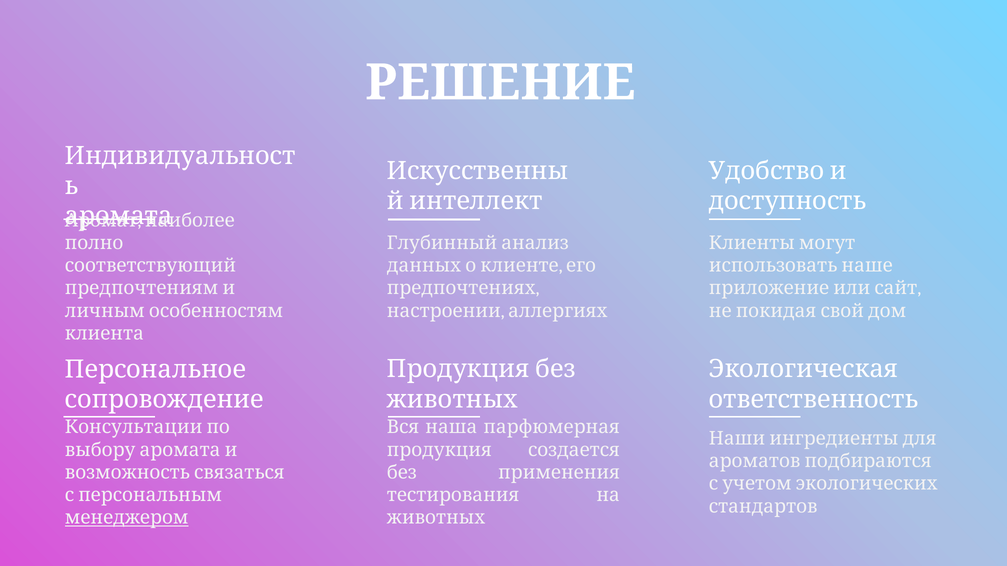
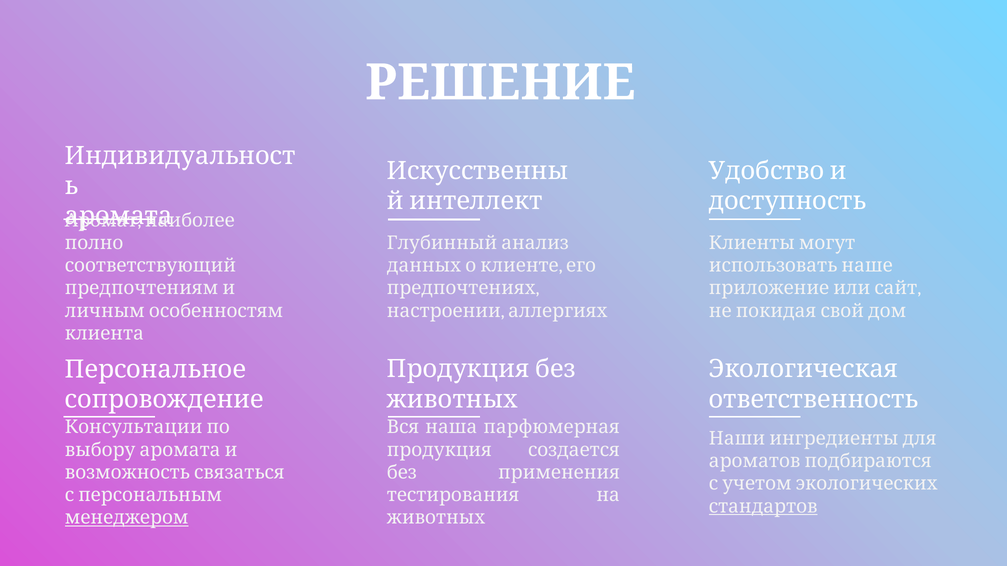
стандартов underline: none -> present
